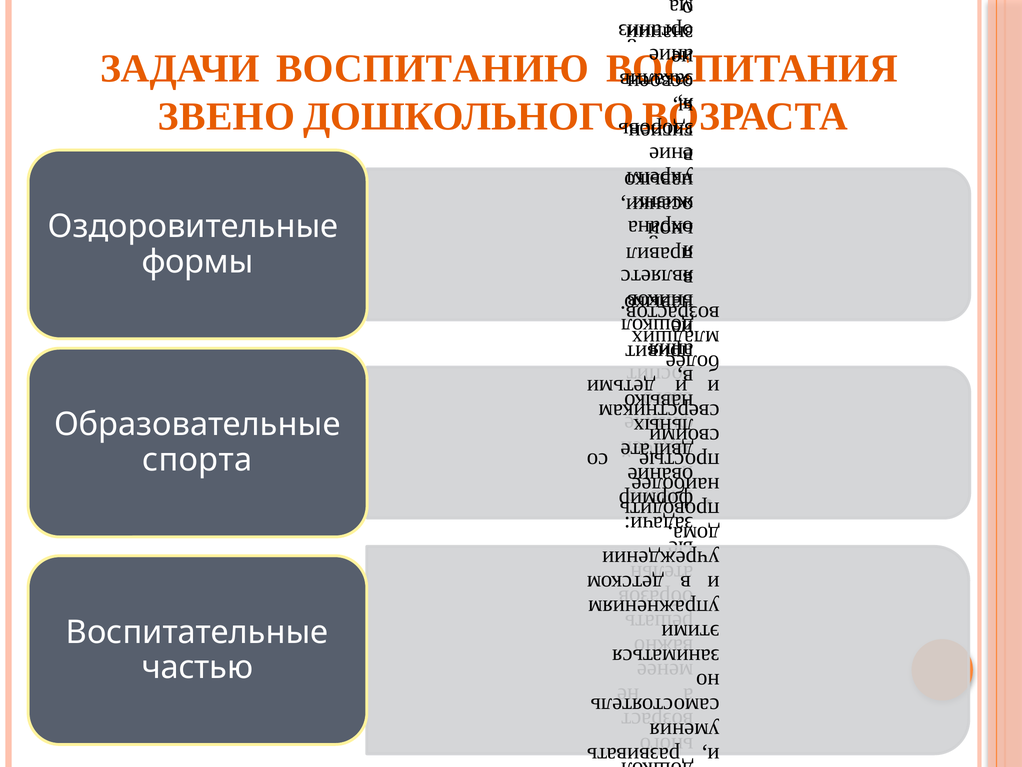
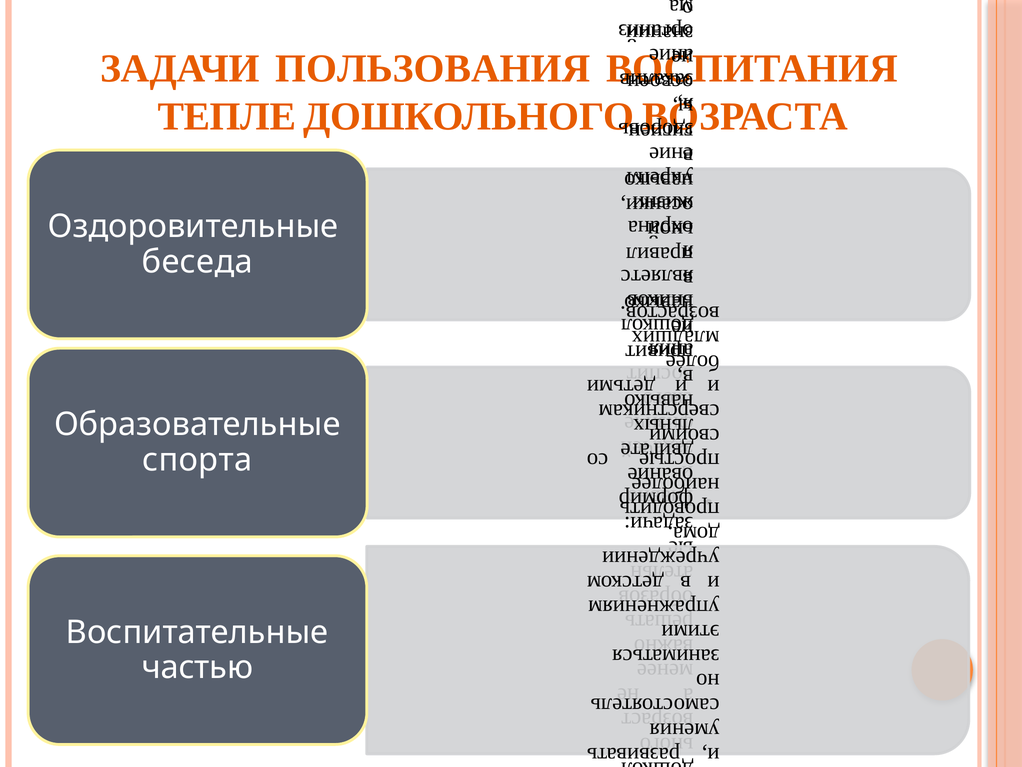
ВОСПИТАНИЮ: ВОСПИТАНИЮ -> ПОЛЬЗОВАНИЯ
ЗВЕНО: ЗВЕНО -> ТЕПЛЕ
формы: формы -> беседа
